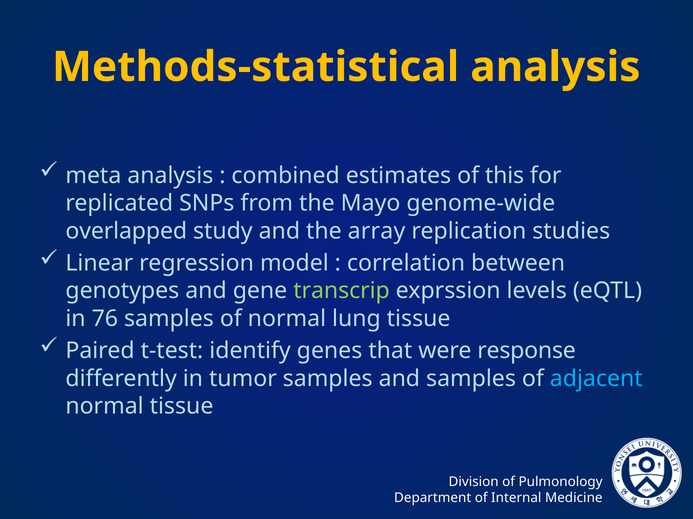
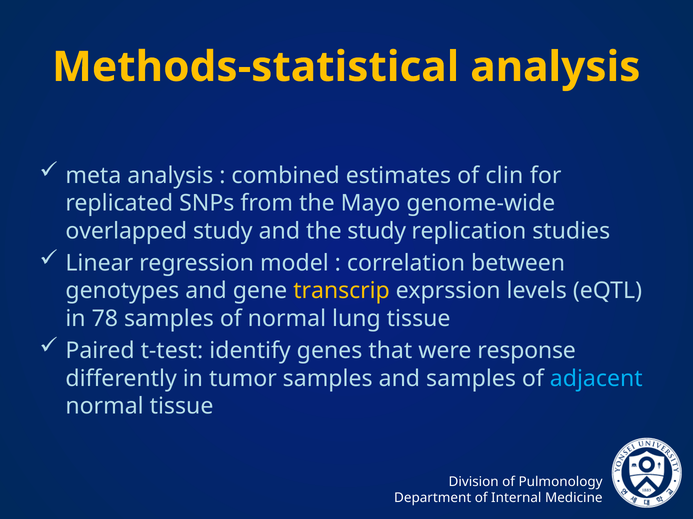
this: this -> clin
the array: array -> study
transcrip colour: light green -> yellow
76: 76 -> 78
